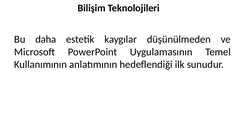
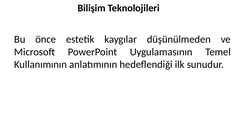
daha: daha -> önce
